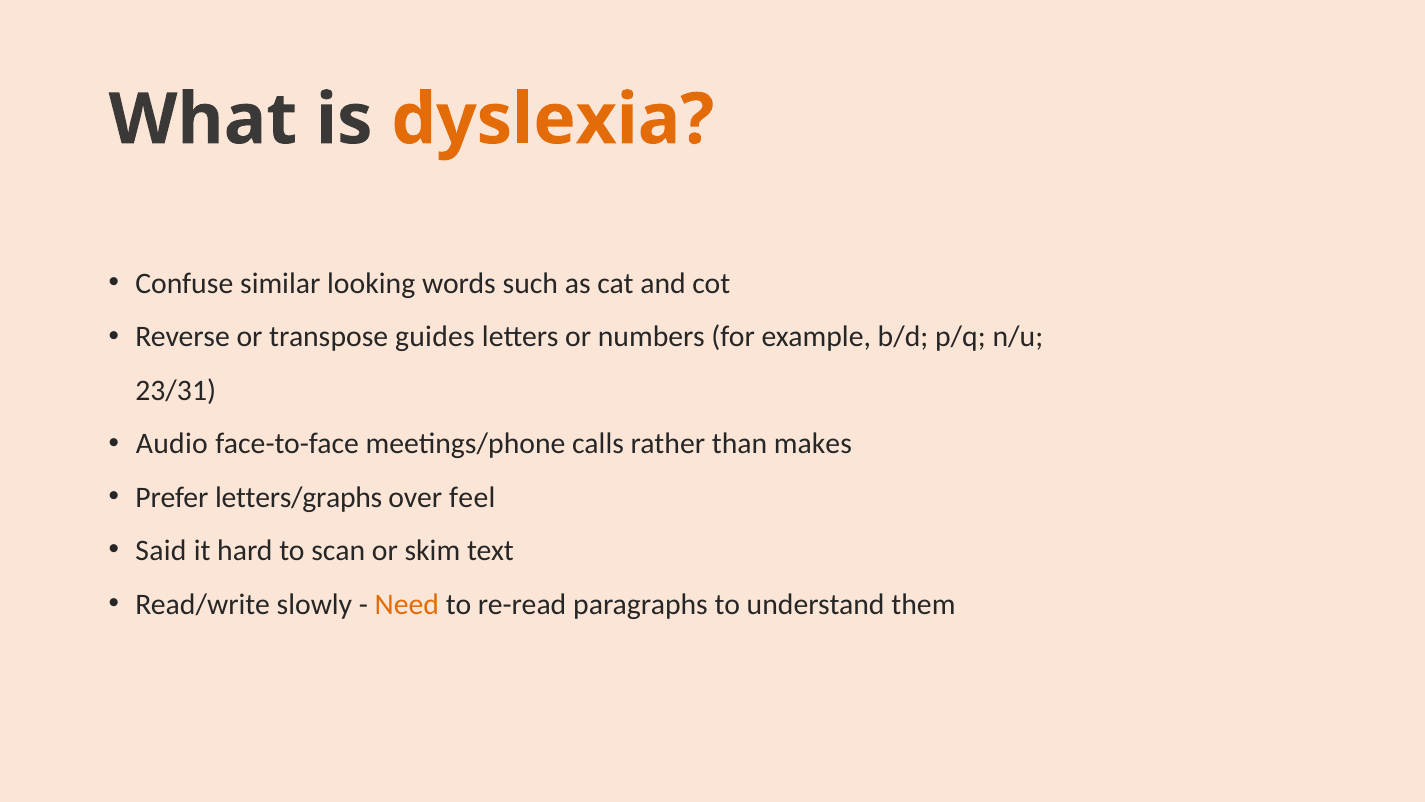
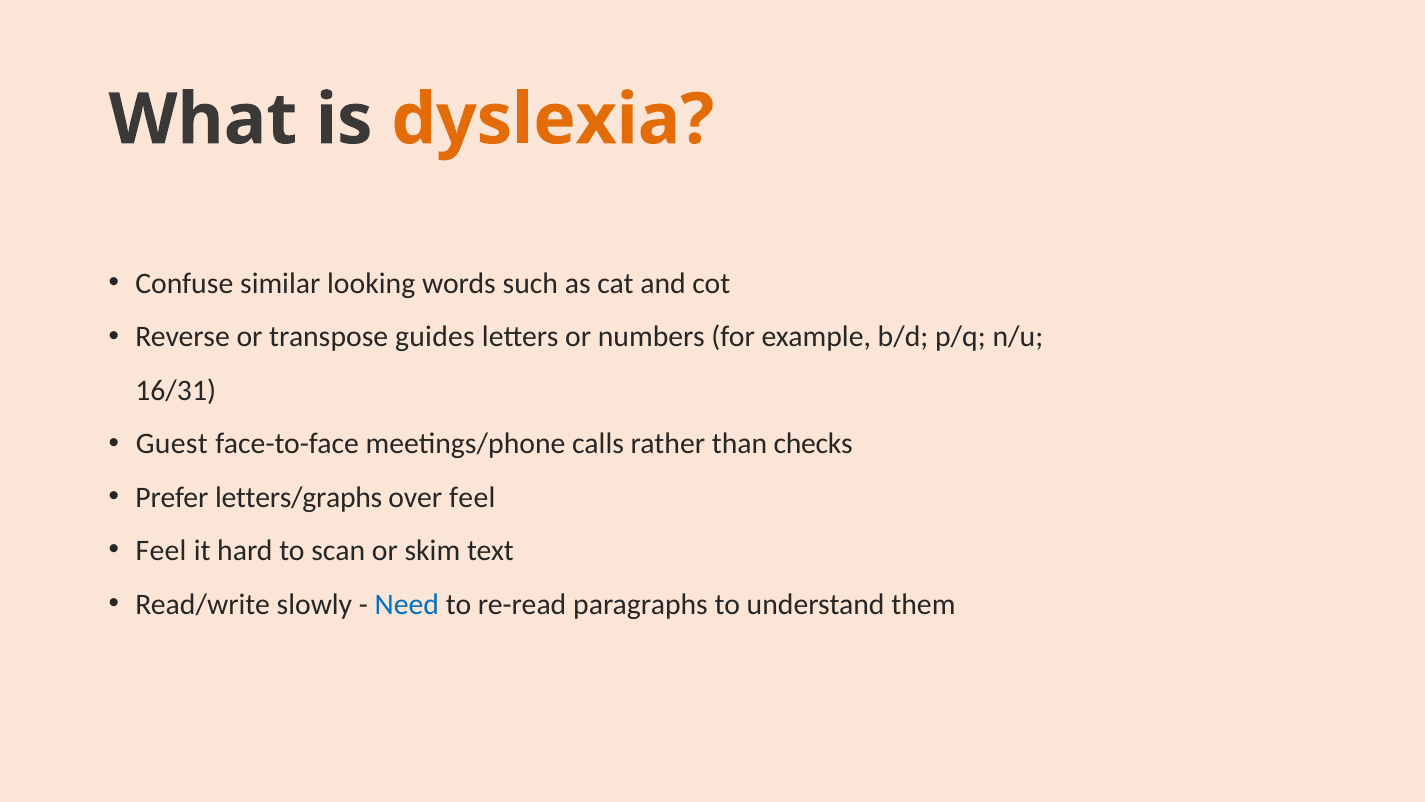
23/31: 23/31 -> 16/31
Audio: Audio -> Guest
makes: makes -> checks
Said at (161, 551): Said -> Feel
Need colour: orange -> blue
